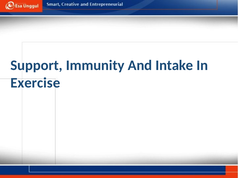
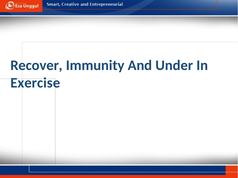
Support: Support -> Recover
Intake: Intake -> Under
